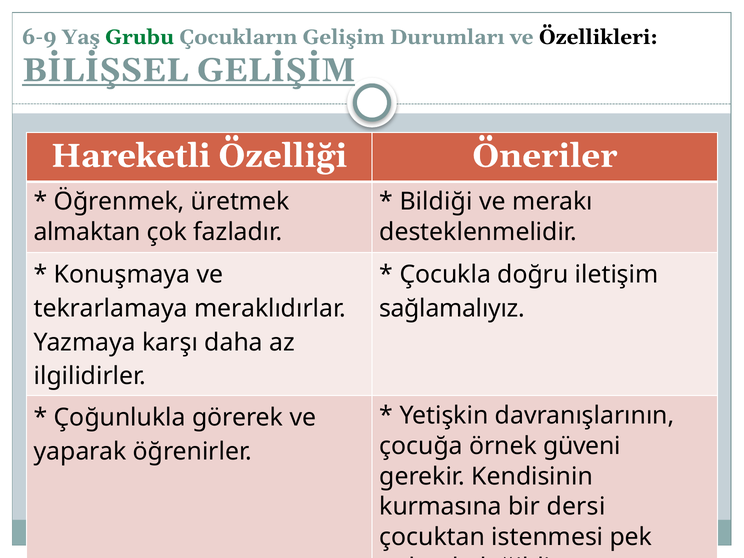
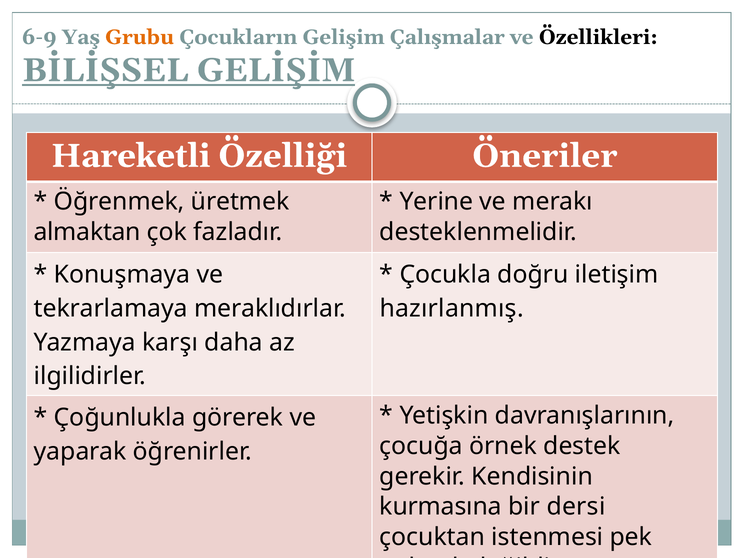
Grubu colour: green -> orange
Durumları: Durumları -> Çalışmalar
Bildiği: Bildiği -> Yerine
sağlamalıyız: sağlamalıyız -> hazırlanmış
güveni: güveni -> destek
